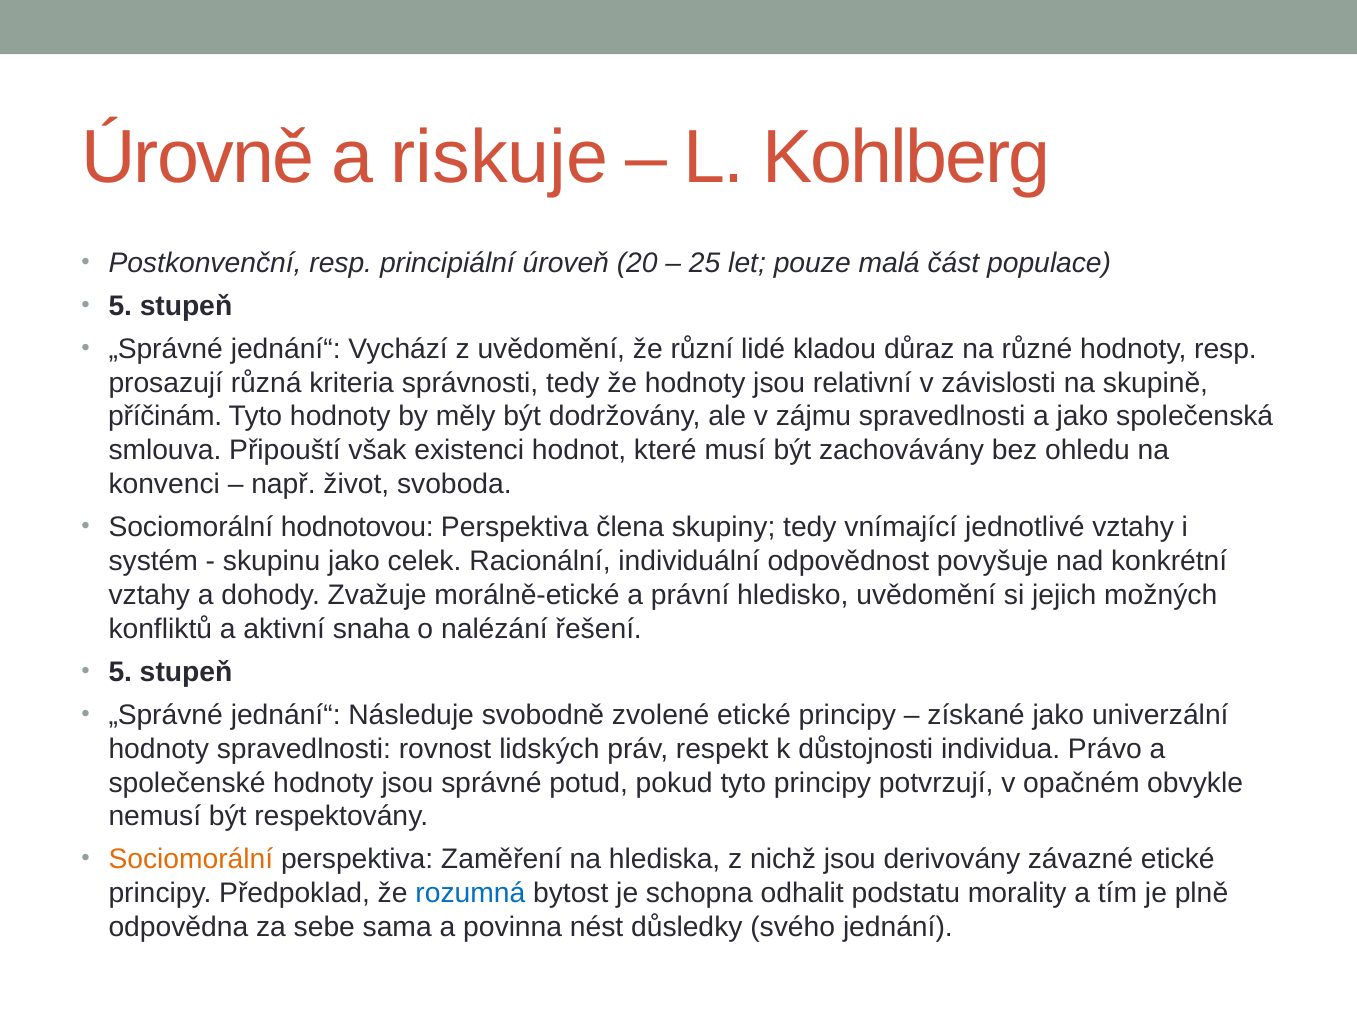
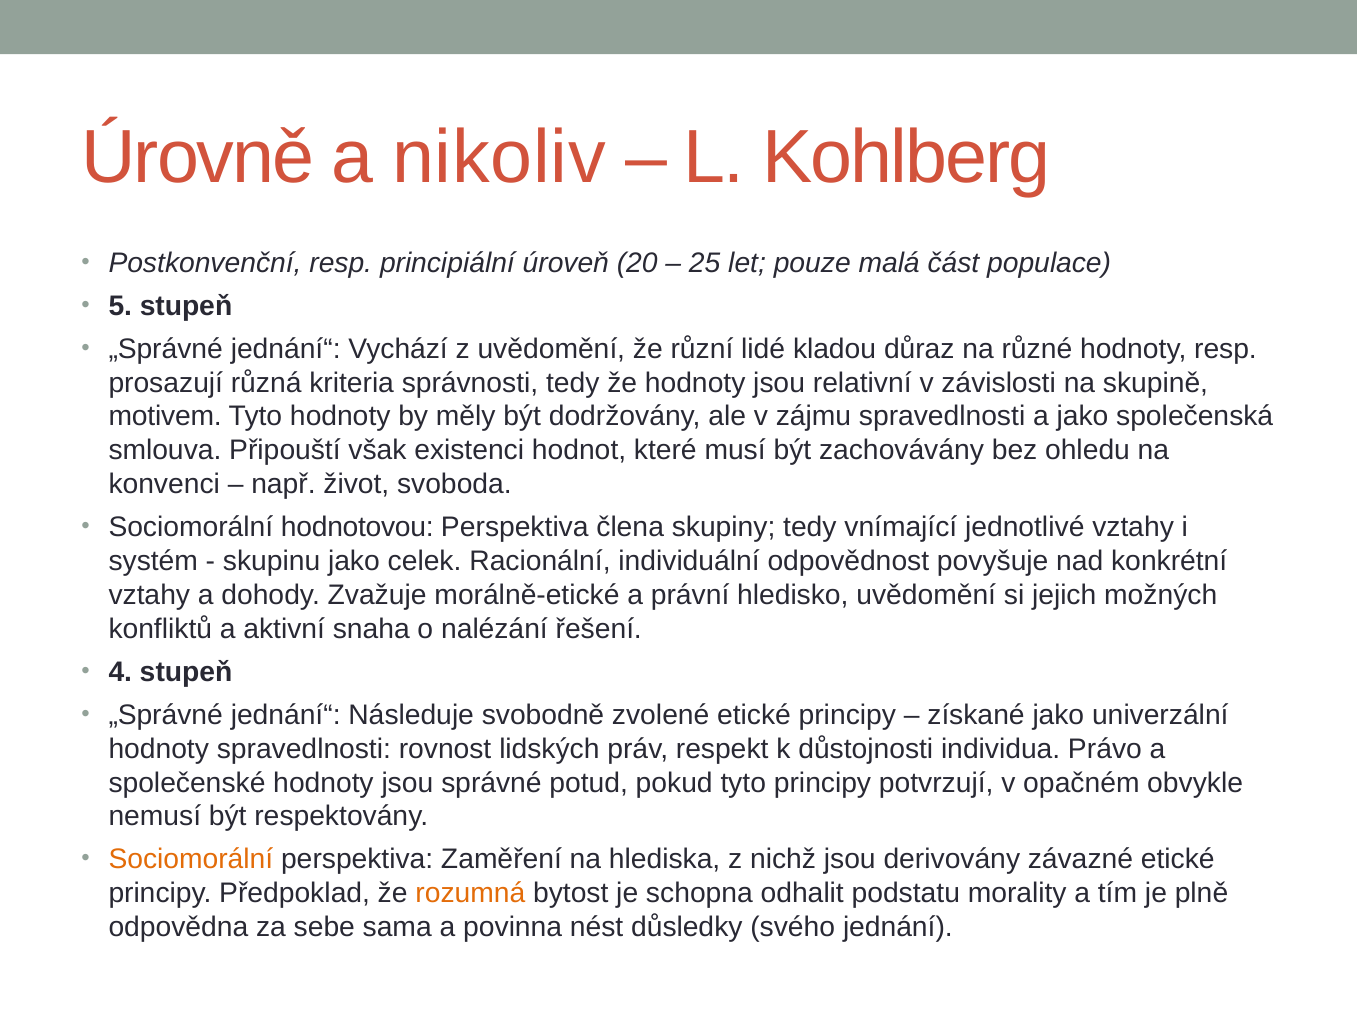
riskuje: riskuje -> nikoliv
příčinám: příčinám -> motivem
5 at (120, 672): 5 -> 4
rozumná colour: blue -> orange
